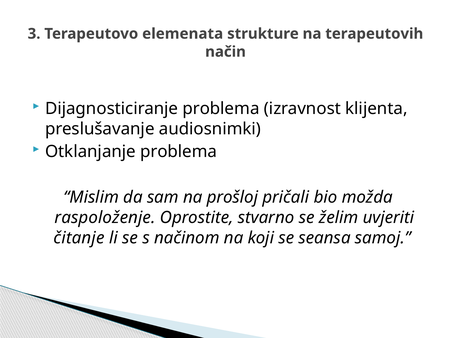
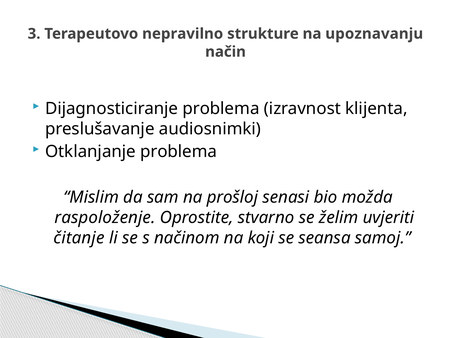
elemenata: elemenata -> nepravilno
terapeutovih: terapeutovih -> upoznavanju
pričali: pričali -> senasi
